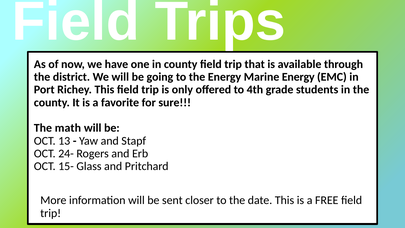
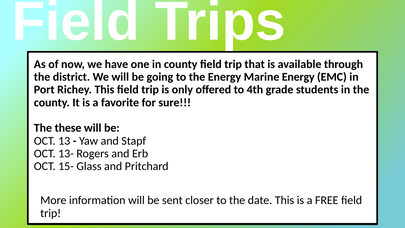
math: math -> these
24-: 24- -> 13-
